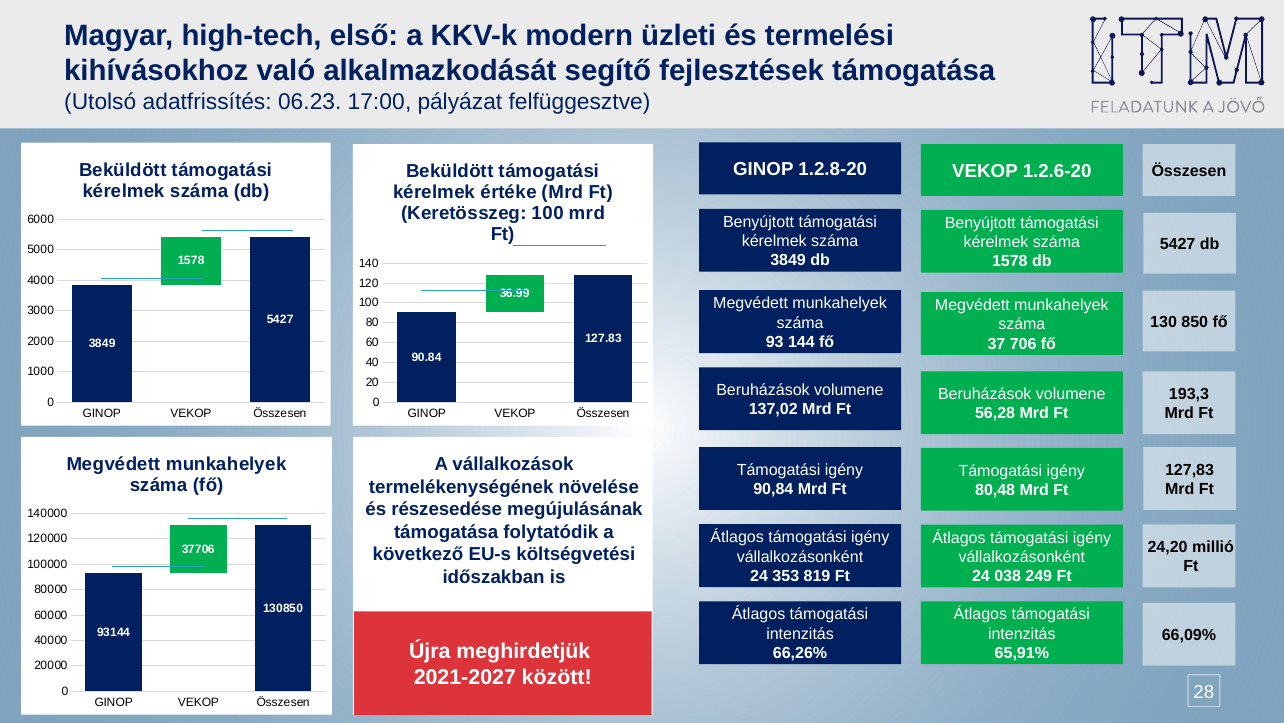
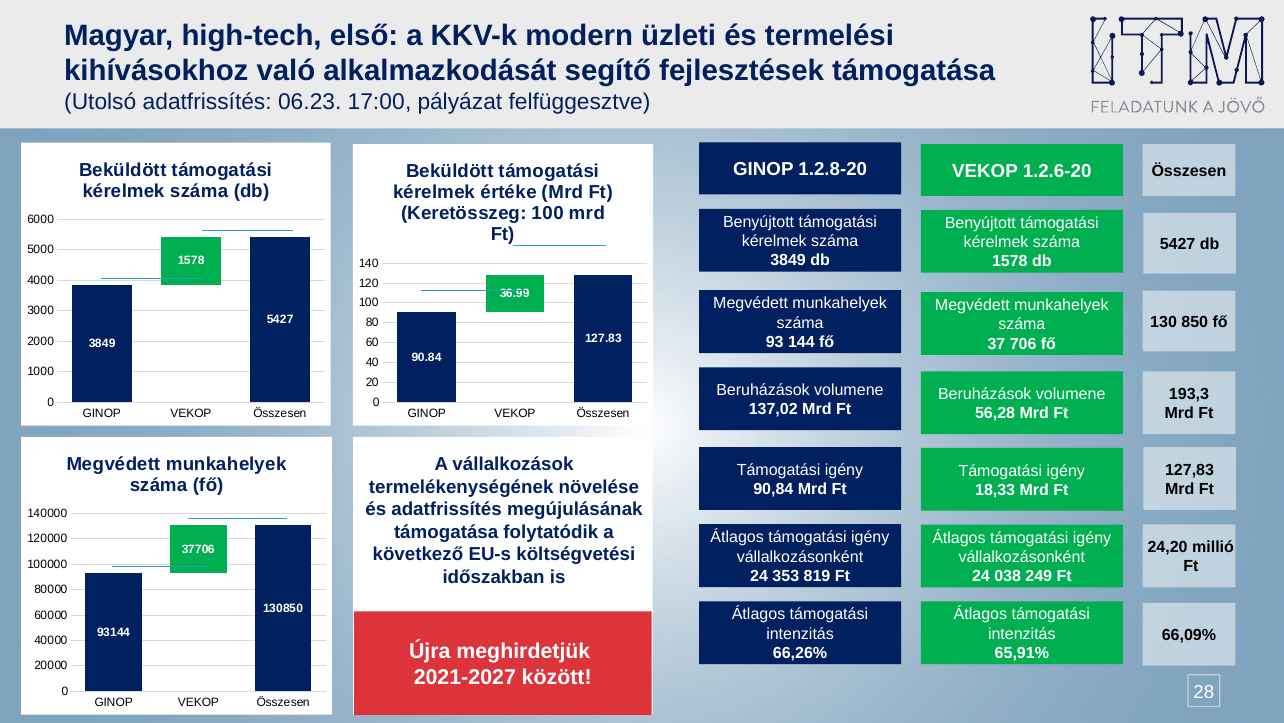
80,48: 80,48 -> 18,33
és részesedése: részesedése -> adatfrissítés
